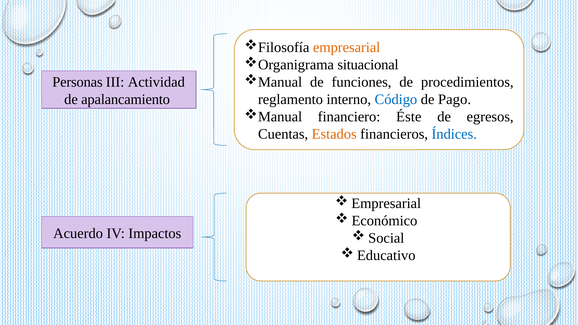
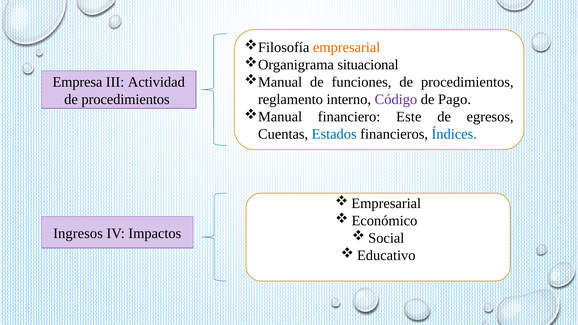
Personas: Personas -> Empresa
Código colour: blue -> purple
apalancamiento at (126, 99): apalancamiento -> procedimientos
Éste: Éste -> Este
Estados colour: orange -> blue
Acuerdo: Acuerdo -> Ingresos
